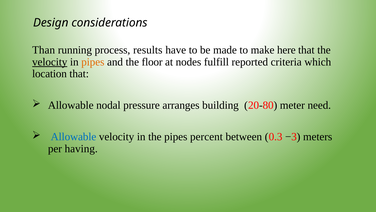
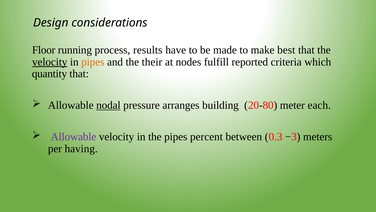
Than: Than -> Floor
here: here -> best
floor: floor -> their
location: location -> quantity
nodal underline: none -> present
need: need -> each
Allowable at (74, 137) colour: blue -> purple
